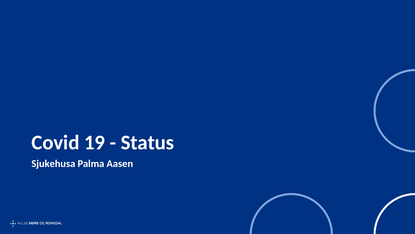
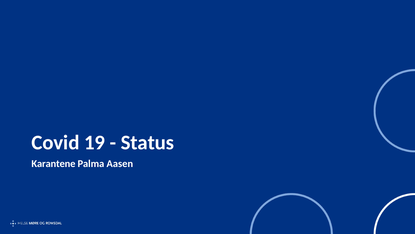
Sjukehusa: Sjukehusa -> Karantene
